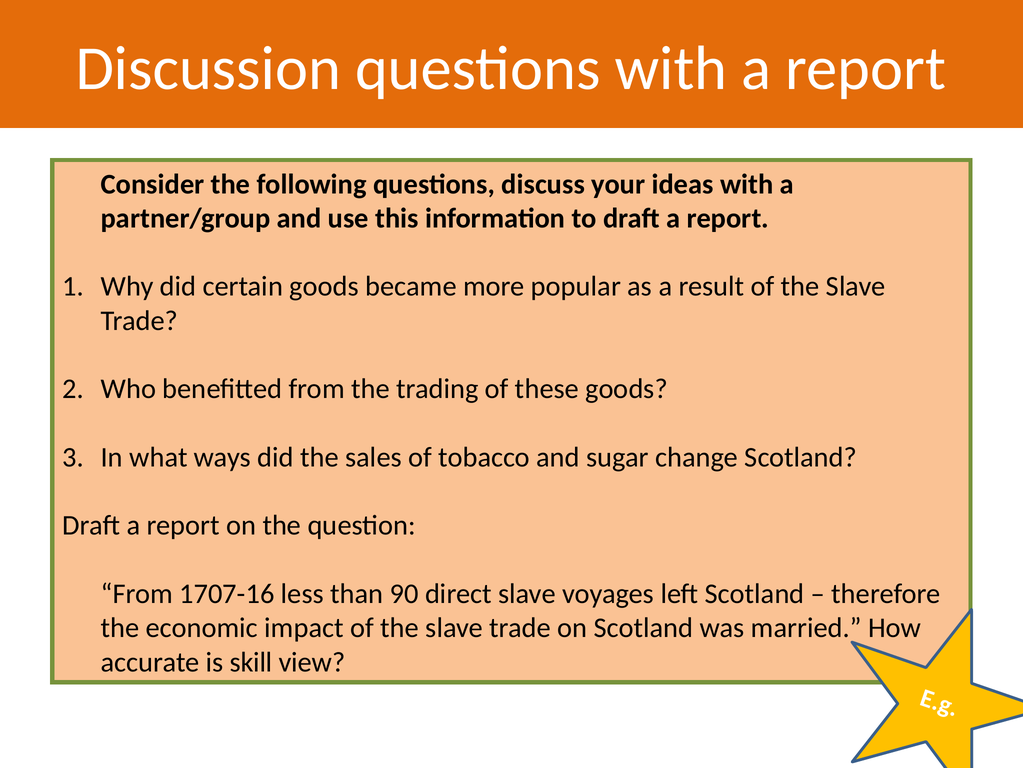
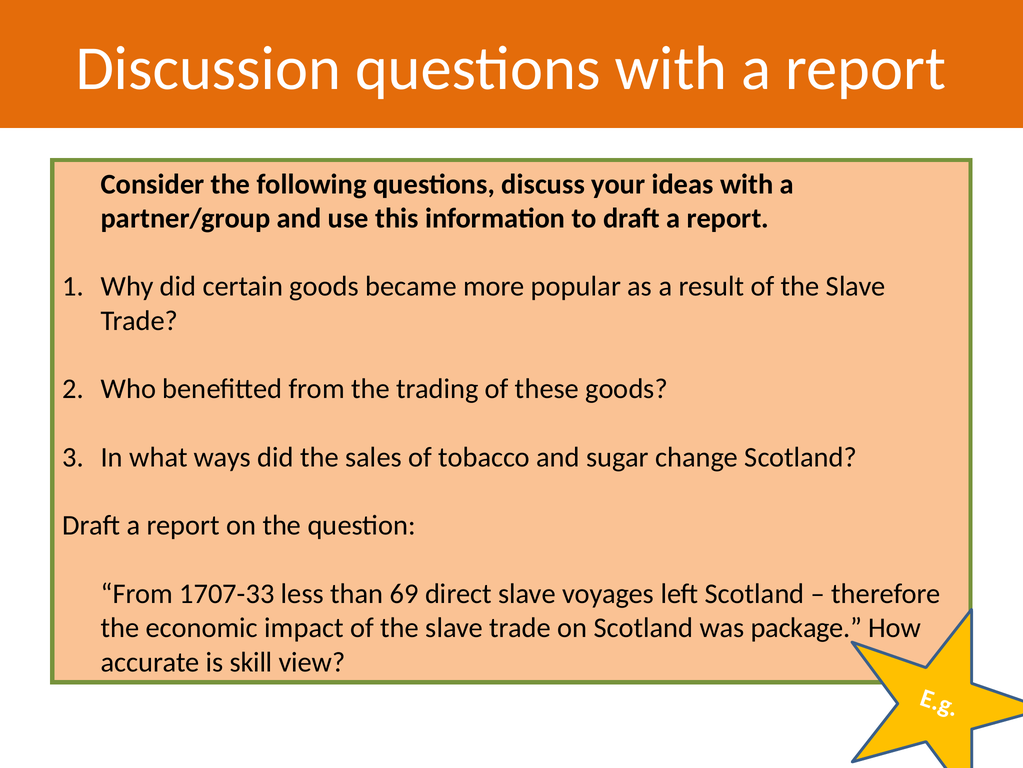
1707-16: 1707-16 -> 1707-33
90: 90 -> 69
married: married -> package
